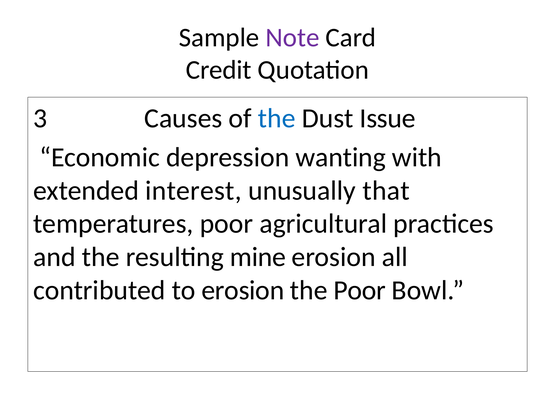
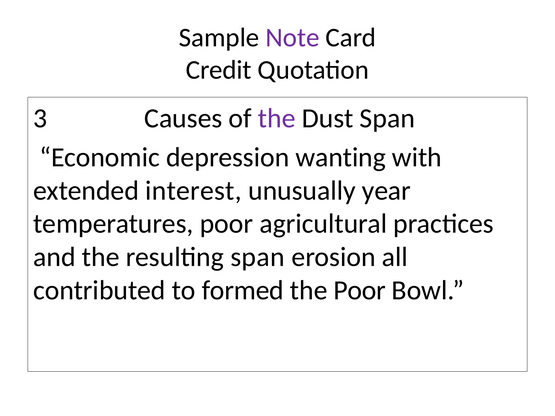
the at (277, 118) colour: blue -> purple
Dust Issue: Issue -> Span
that: that -> year
resulting mine: mine -> span
to erosion: erosion -> formed
